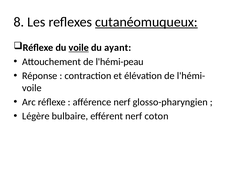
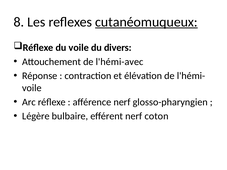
voile at (79, 48) underline: present -> none
ayant: ayant -> divers
l'hémi-peau: l'hémi-peau -> l'hémi-avec
